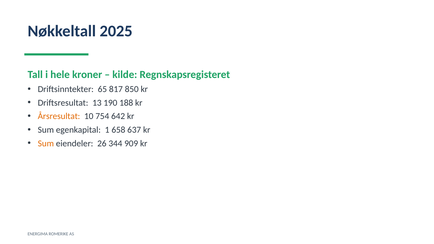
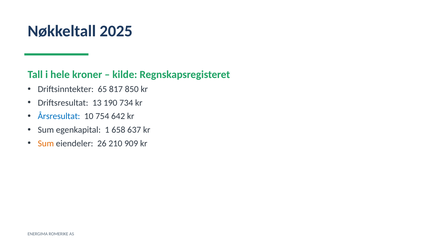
188: 188 -> 734
Årsresultat colour: orange -> blue
344: 344 -> 210
